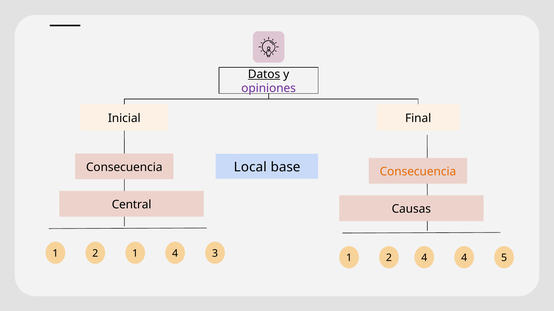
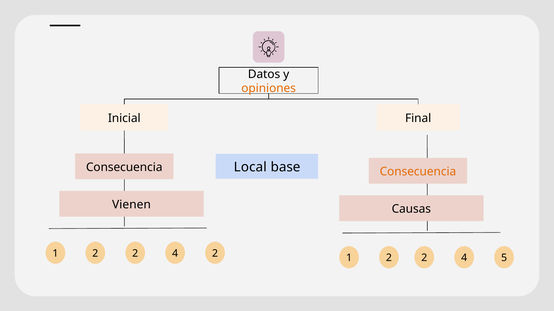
Datos underline: present -> none
opiniones colour: purple -> orange
Central: Central -> Vienen
1 at (135, 254): 1 -> 2
4 3: 3 -> 2
4 at (424, 258): 4 -> 2
